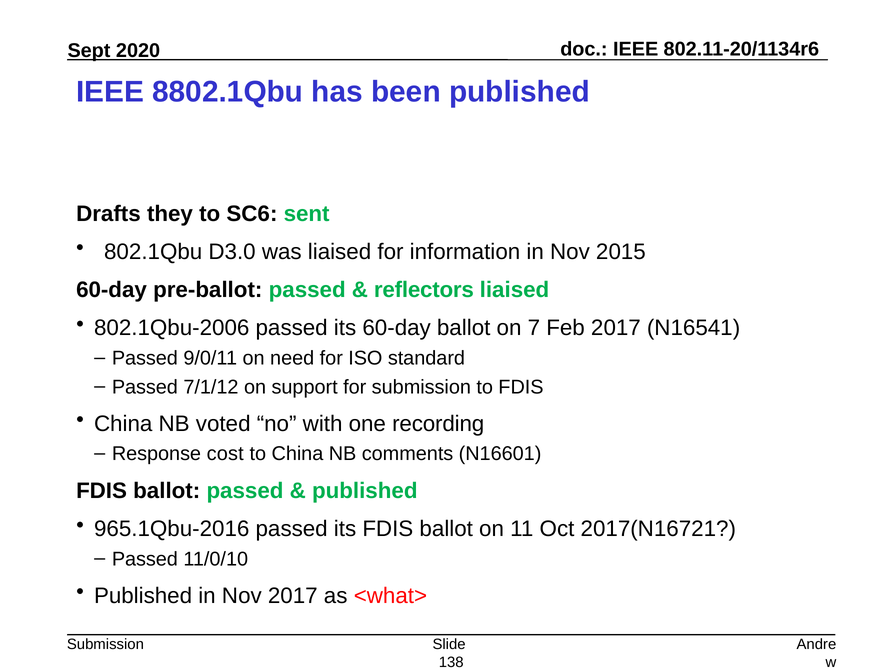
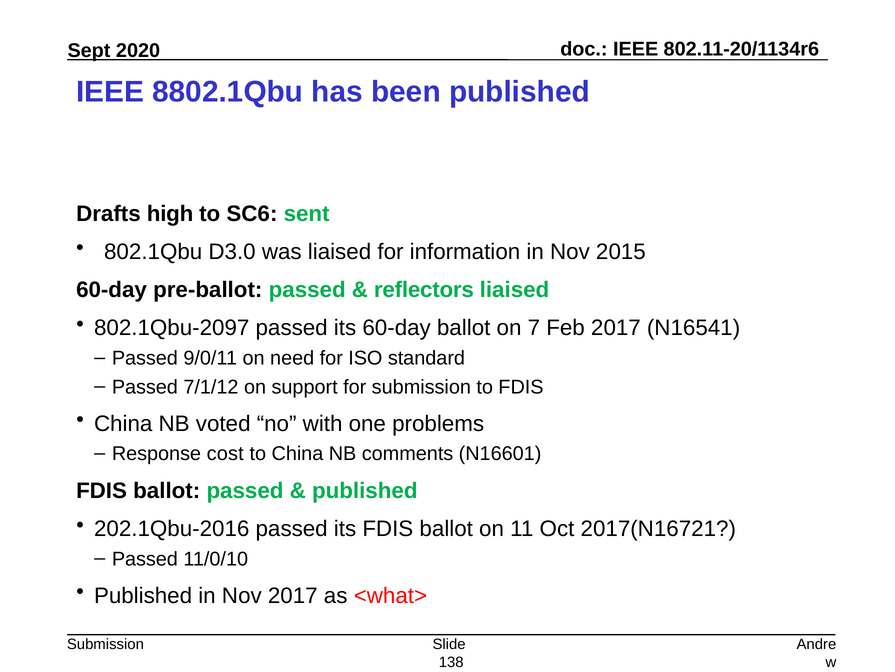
they: they -> high
802.1Qbu-2006: 802.1Qbu-2006 -> 802.1Qbu-2097
recording: recording -> problems
965.1Qbu-2016: 965.1Qbu-2016 -> 202.1Qbu-2016
